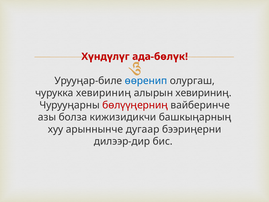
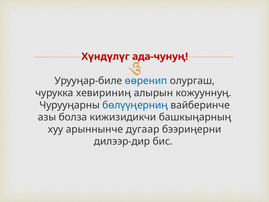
ада-бөлүк: ада-бөлүк -> ада-чунуң
алырын хевириниң: хевириниң -> кожууннуң
бөлүүңерниң colour: red -> blue
